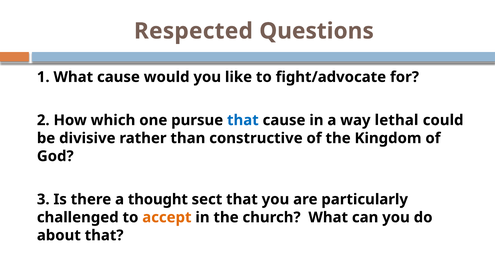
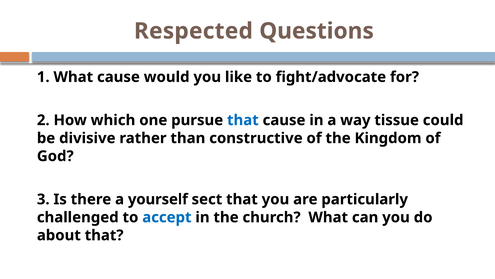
lethal: lethal -> tissue
thought: thought -> yourself
accept colour: orange -> blue
